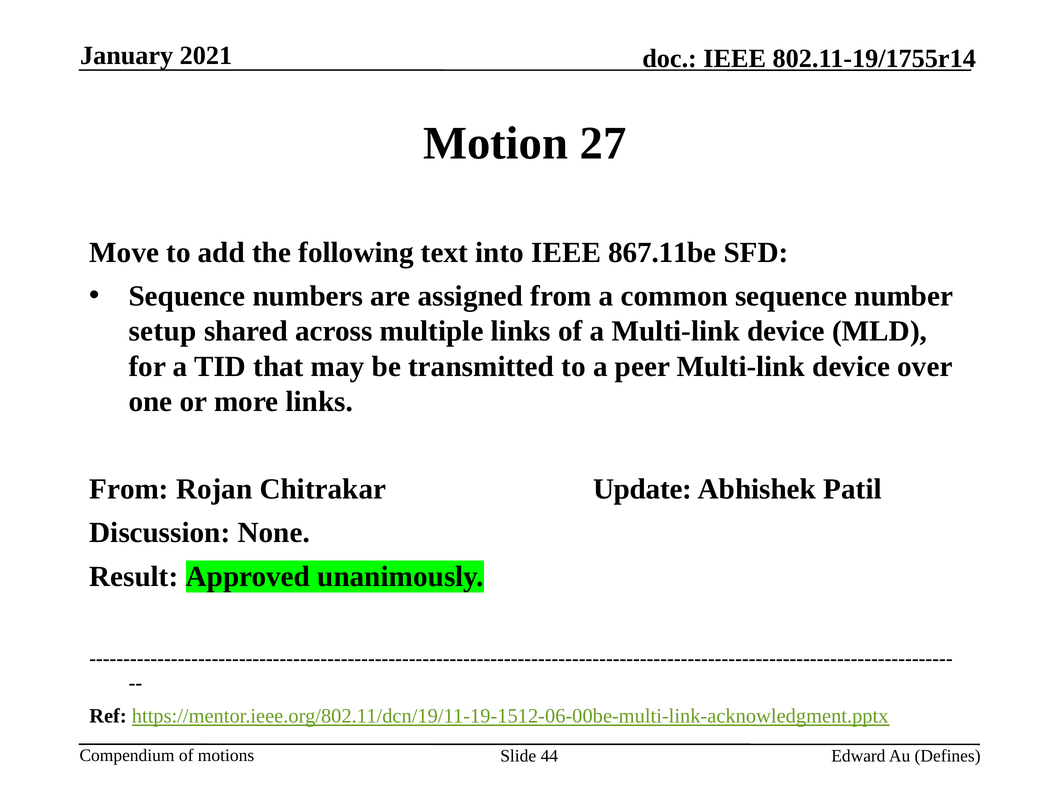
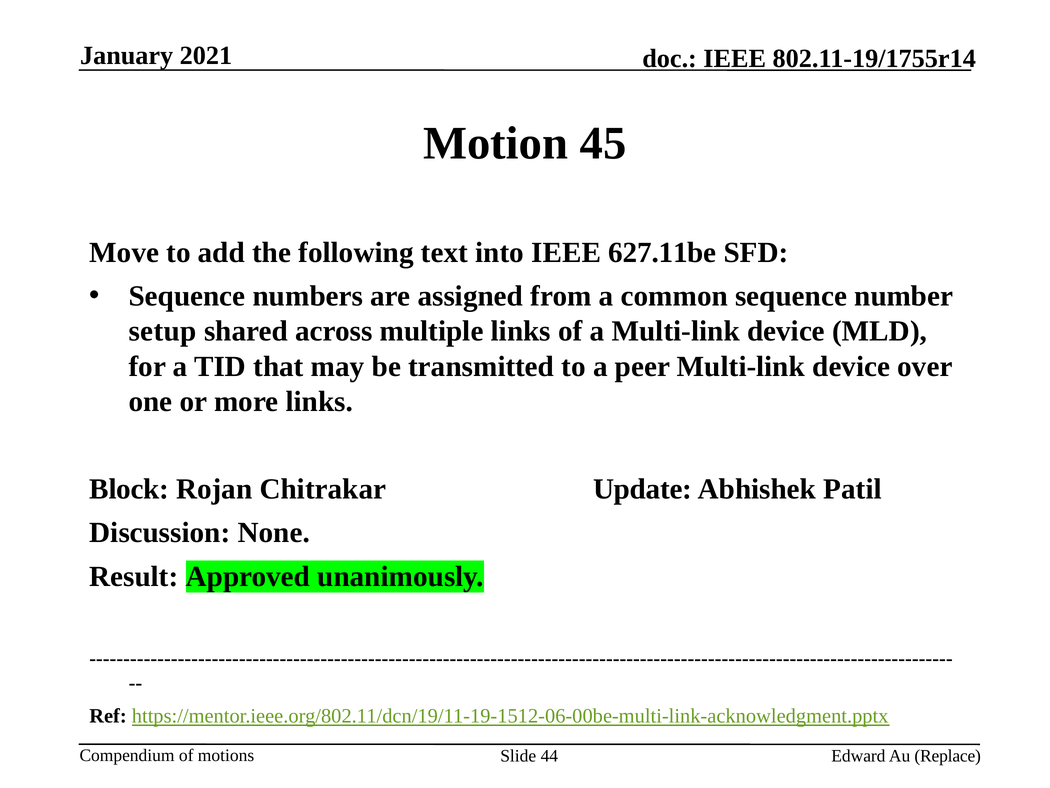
27: 27 -> 45
867.11be: 867.11be -> 627.11be
From at (129, 489): From -> Block
Defines: Defines -> Replace
